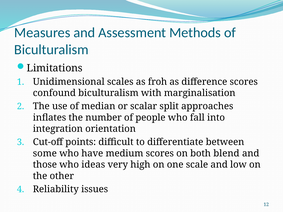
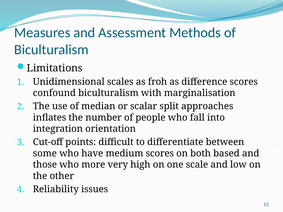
blend: blend -> based
ideas: ideas -> more
